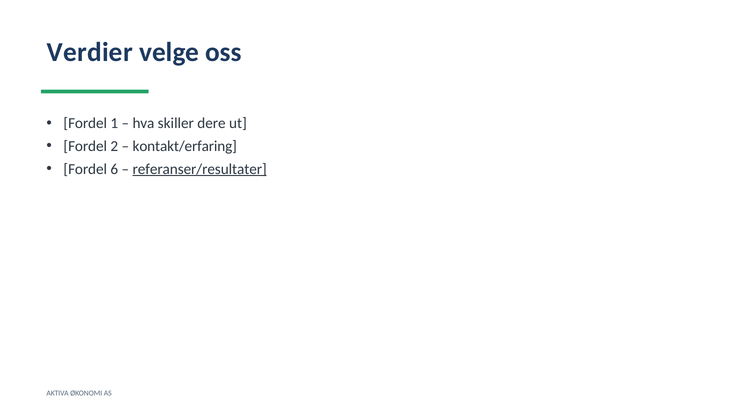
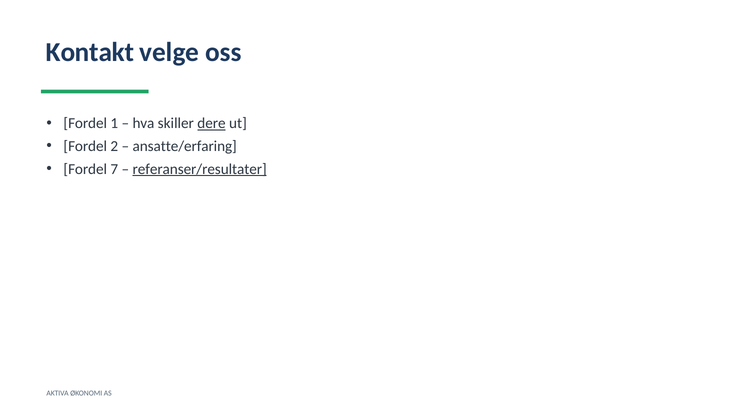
Verdier: Verdier -> Kontakt
dere underline: none -> present
kontakt/erfaring: kontakt/erfaring -> ansatte/erfaring
6: 6 -> 7
